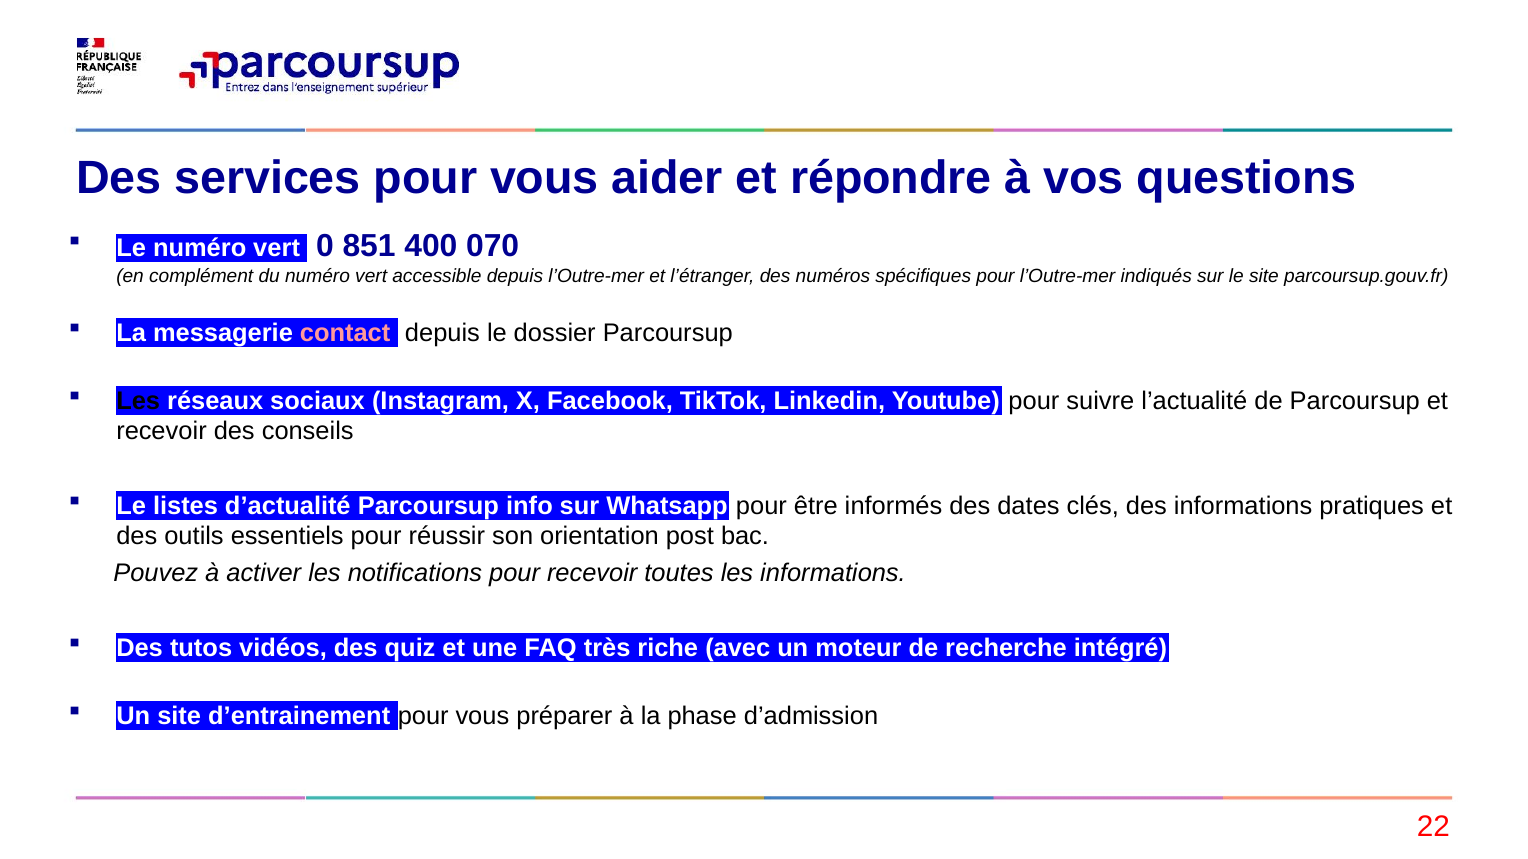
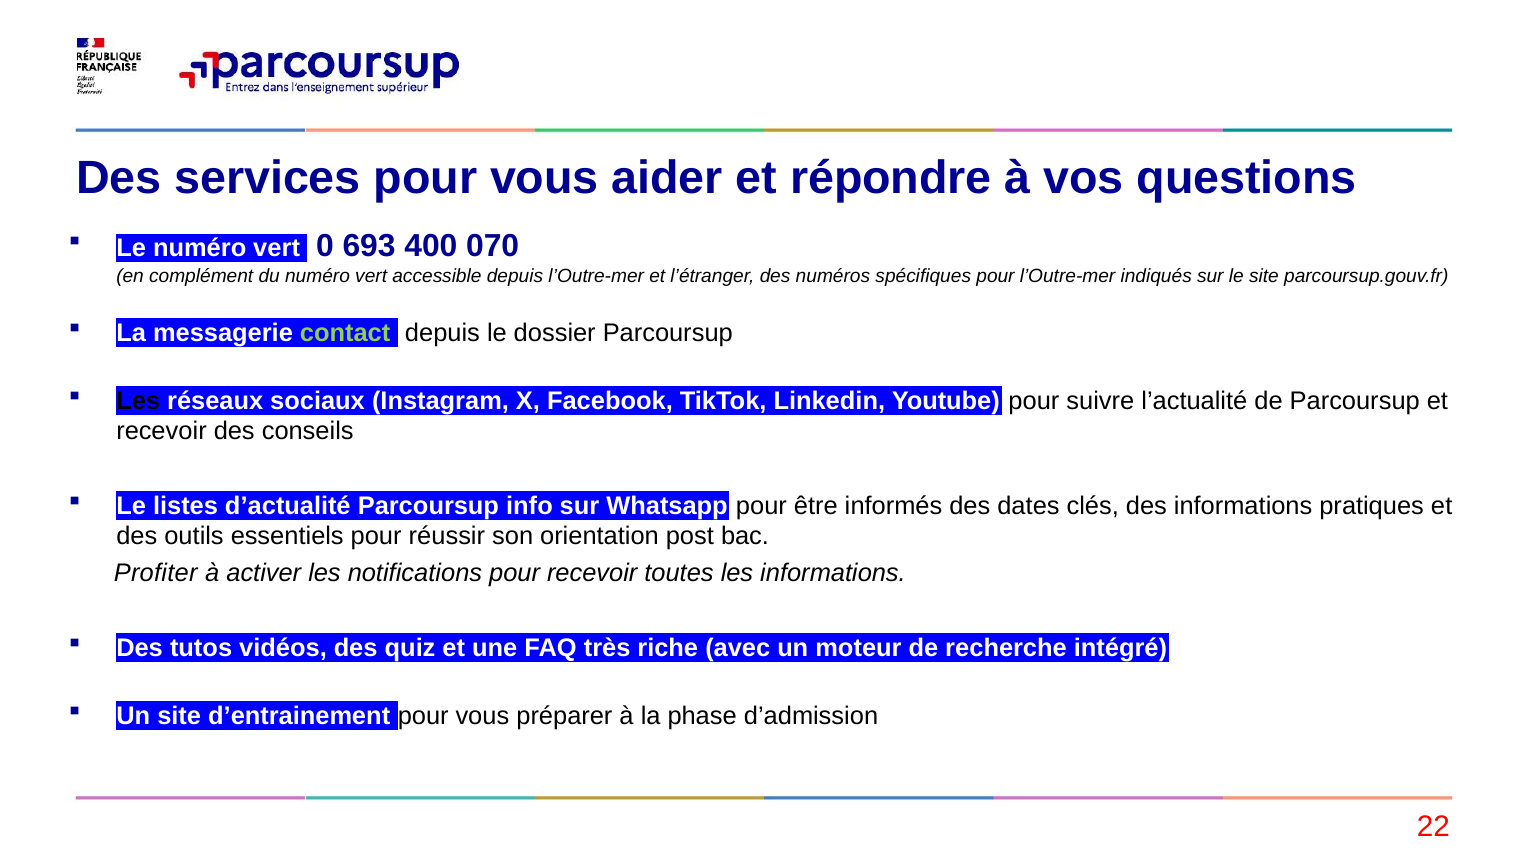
851: 851 -> 693
contact colour: pink -> light green
Pouvez: Pouvez -> Profiter
